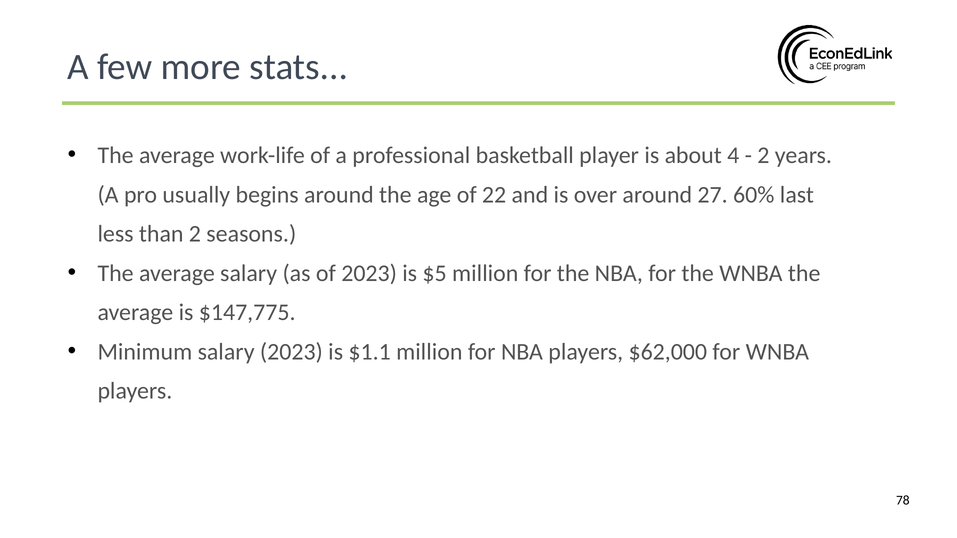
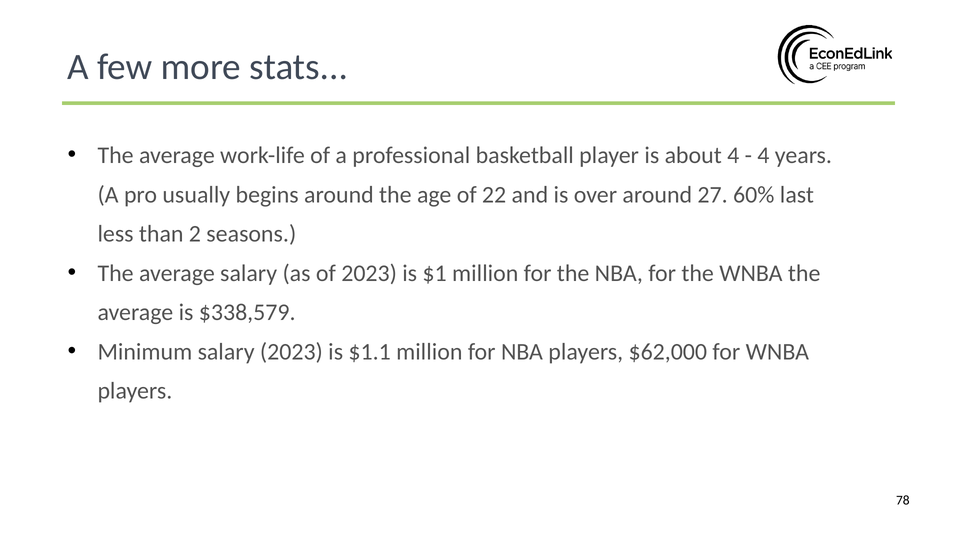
2 at (763, 155): 2 -> 4
$5: $5 -> $1
$147,775: $147,775 -> $338,579
